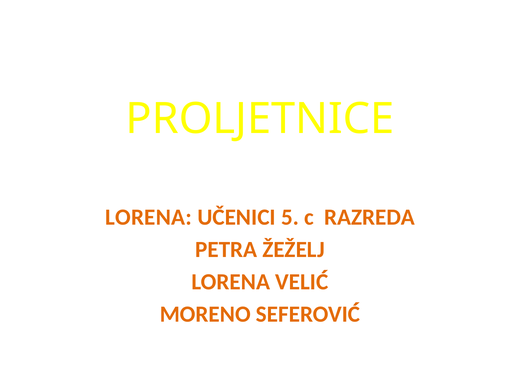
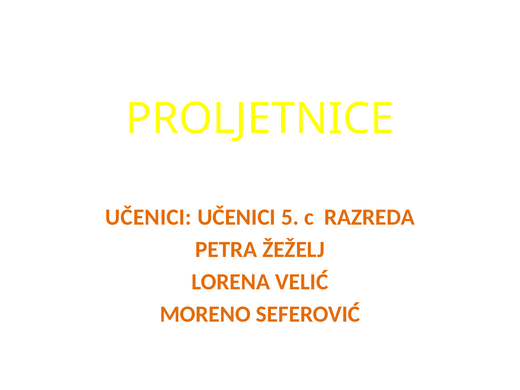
LORENA at (148, 217): LORENA -> UČENICI
